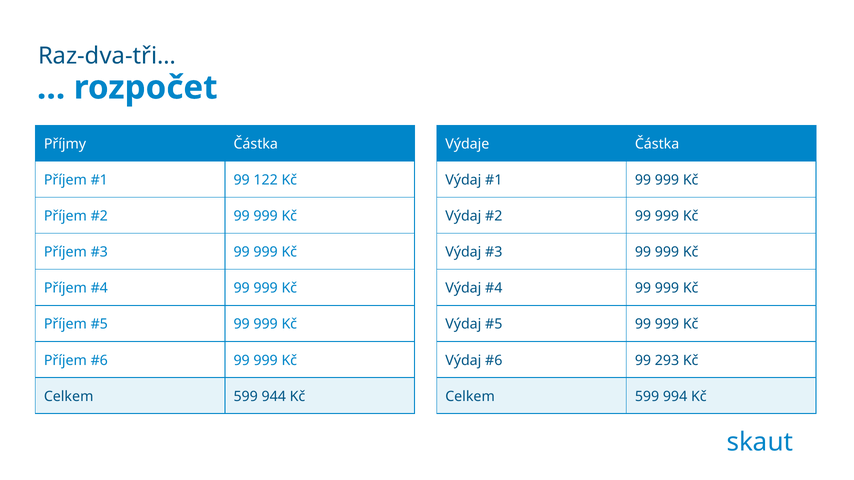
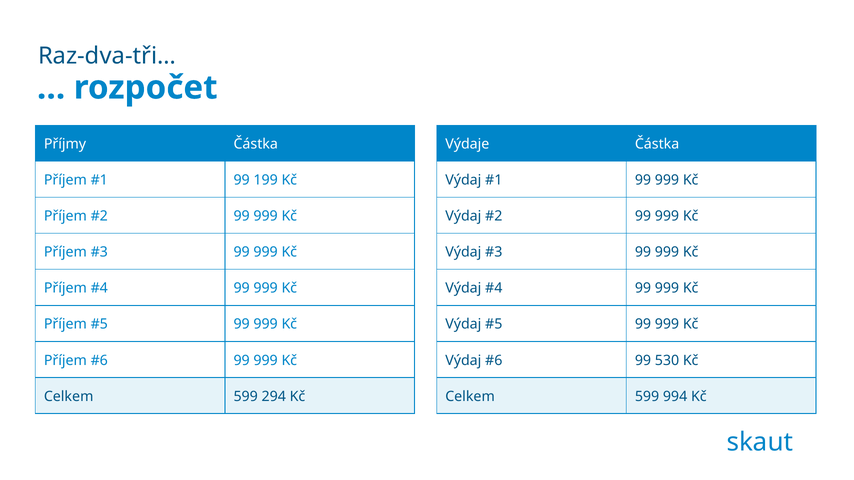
122: 122 -> 199
293: 293 -> 530
944: 944 -> 294
